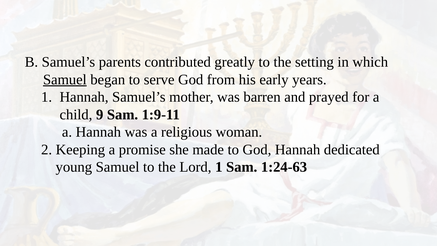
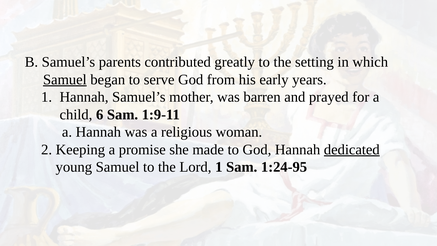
9: 9 -> 6
dedicated underline: none -> present
1:24-63: 1:24-63 -> 1:24-95
